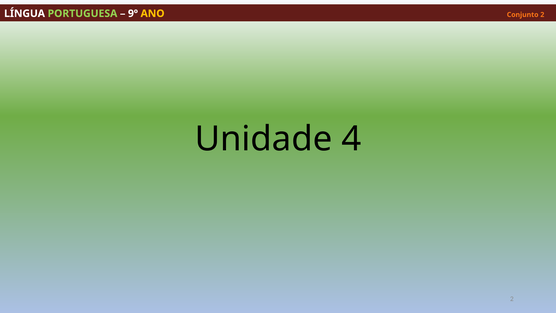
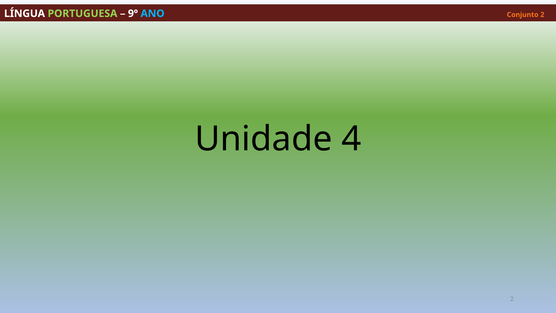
ANO colour: yellow -> light blue
